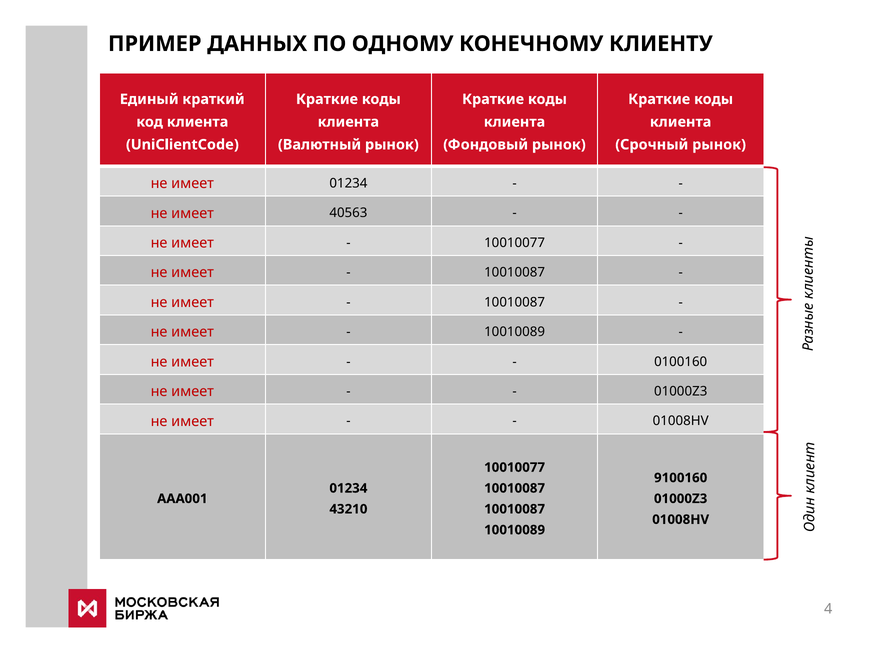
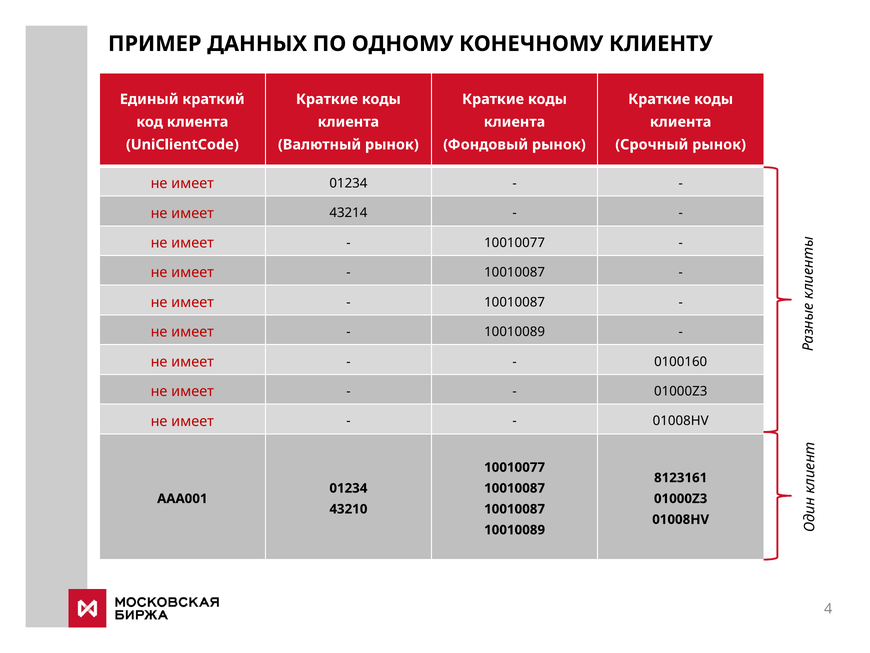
40563: 40563 -> 43214
9100160: 9100160 -> 8123161
